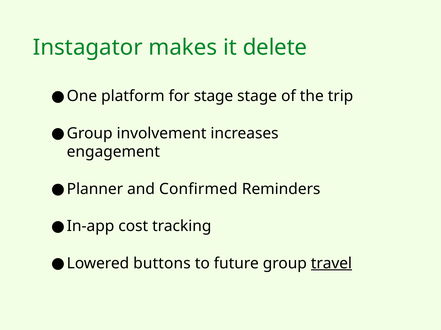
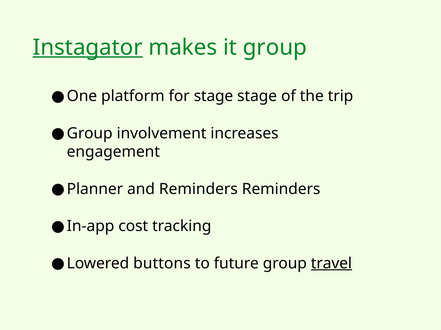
Instagator underline: none -> present
it delete: delete -> group
and Confirmed: Confirmed -> Reminders
